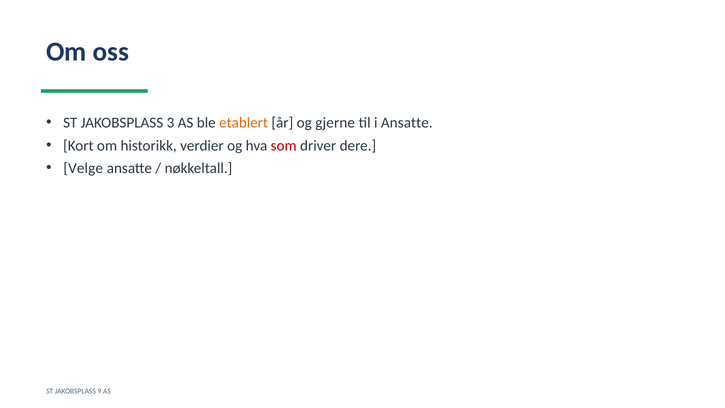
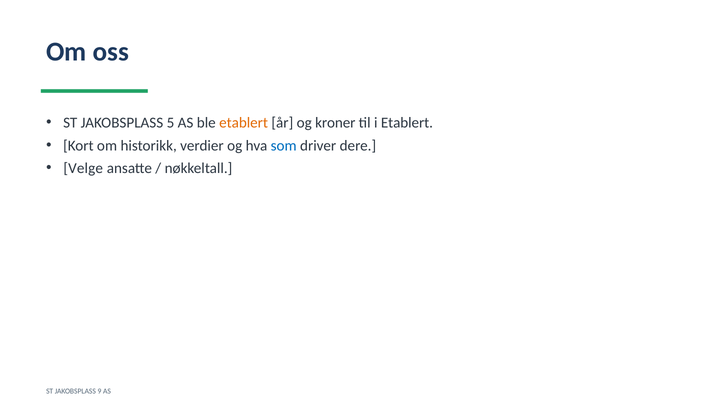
3: 3 -> 5
gjerne: gjerne -> kroner
i Ansatte: Ansatte -> Etablert
som colour: red -> blue
